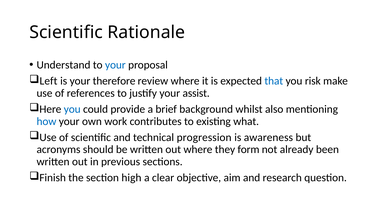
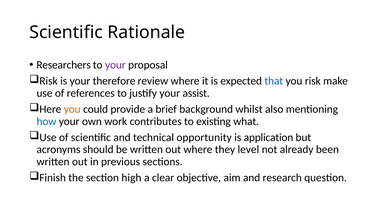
Understand: Understand -> Researchers
your at (115, 65) colour: blue -> purple
Left at (48, 81): Left -> Risk
you at (72, 110) colour: blue -> orange
progression: progression -> opportunity
awareness: awareness -> application
form: form -> level
